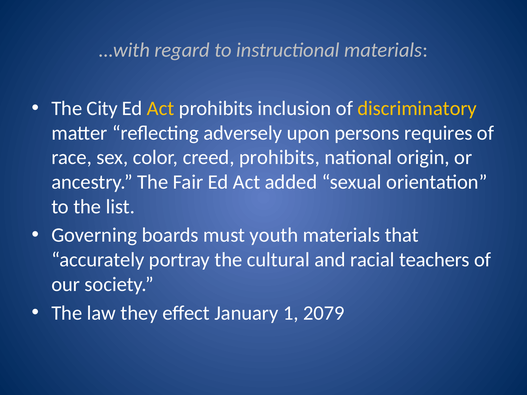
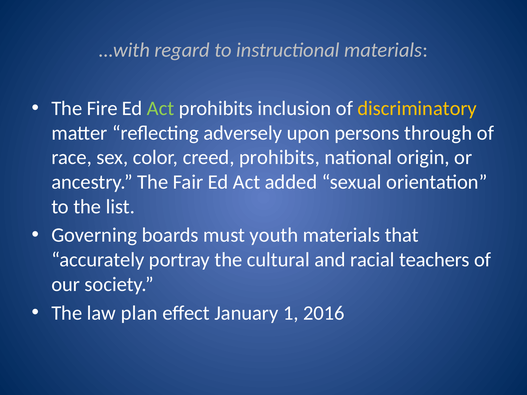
City: City -> Fire
Act at (161, 109) colour: yellow -> light green
requires: requires -> through
they: they -> plan
2079: 2079 -> 2016
